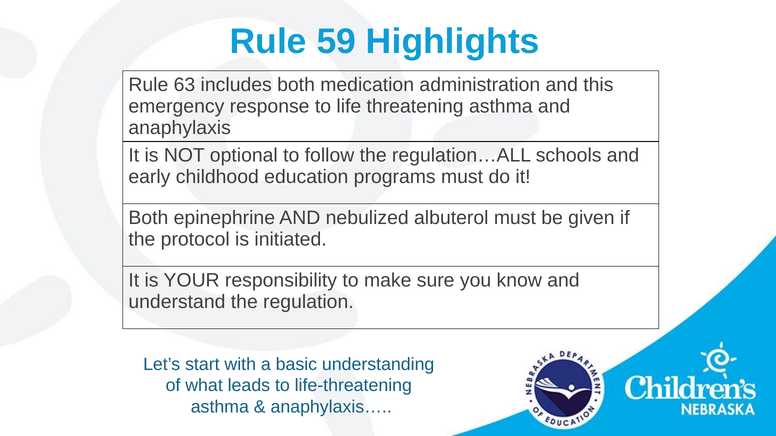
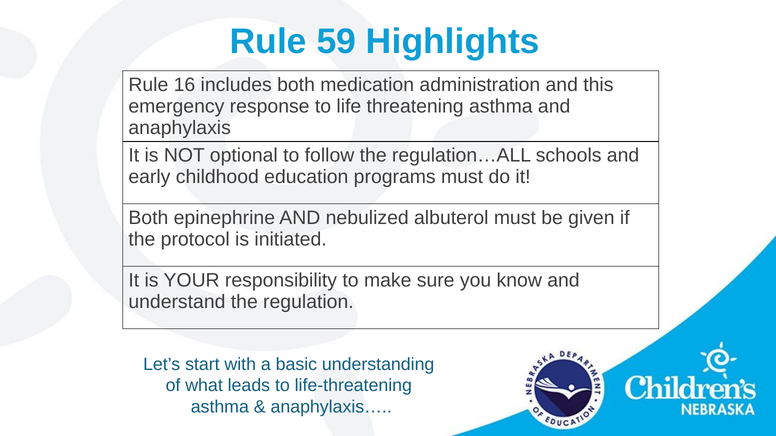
63: 63 -> 16
